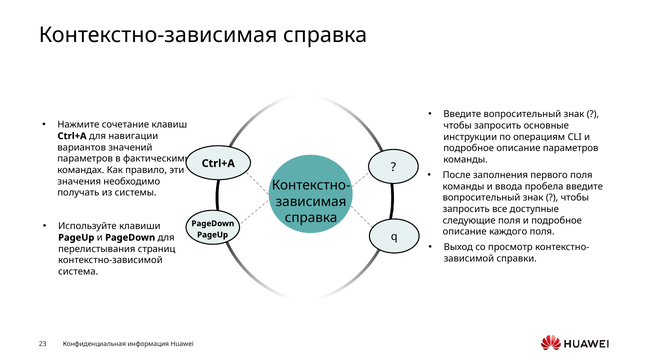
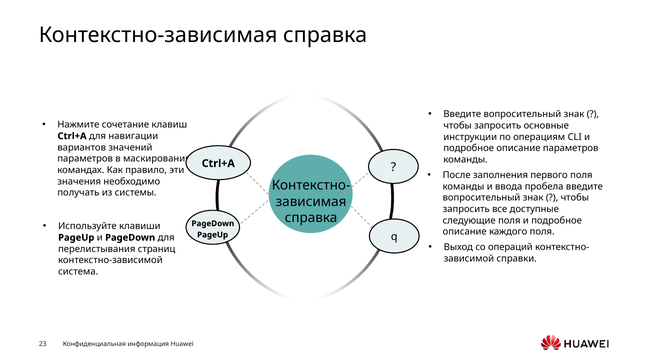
фактическими: фактическими -> маскирования
просмотр: просмотр -> операций
